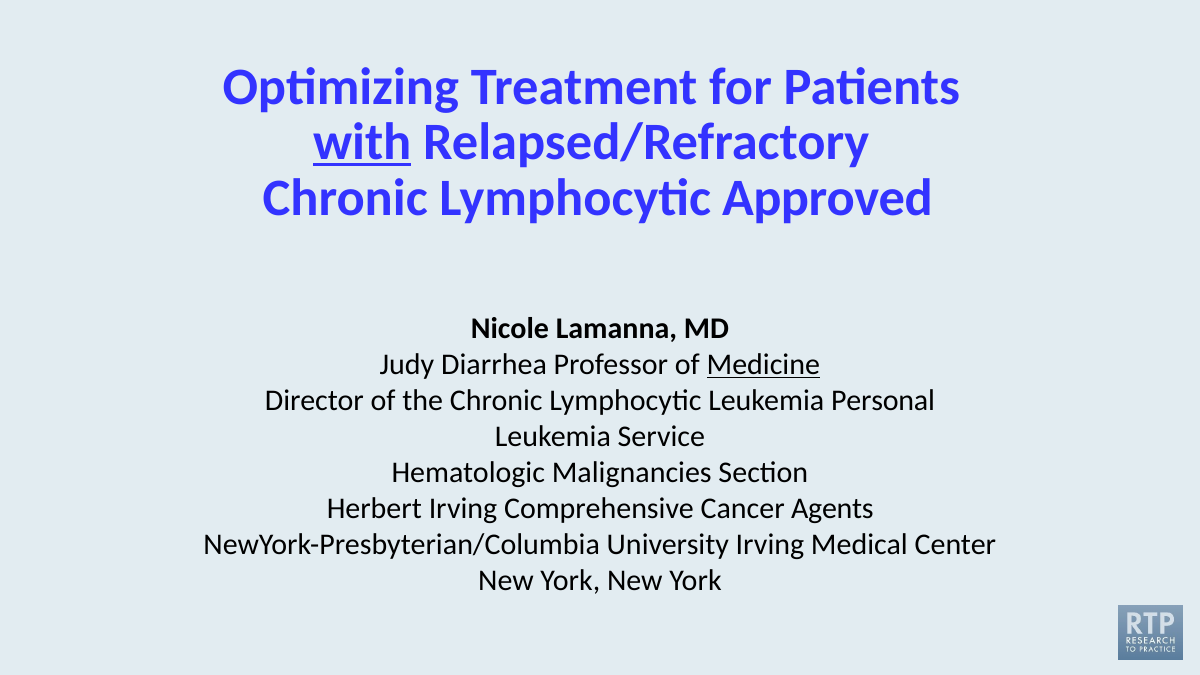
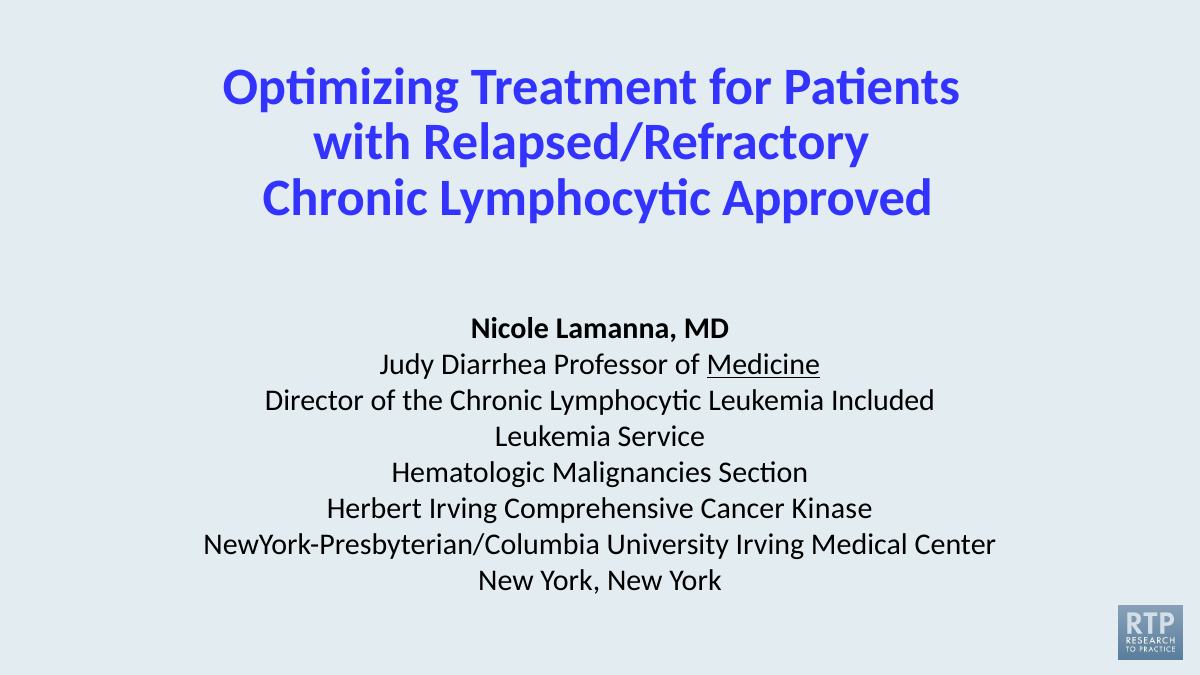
with underline: present -> none
Personal: Personal -> Included
Agents: Agents -> Kinase
